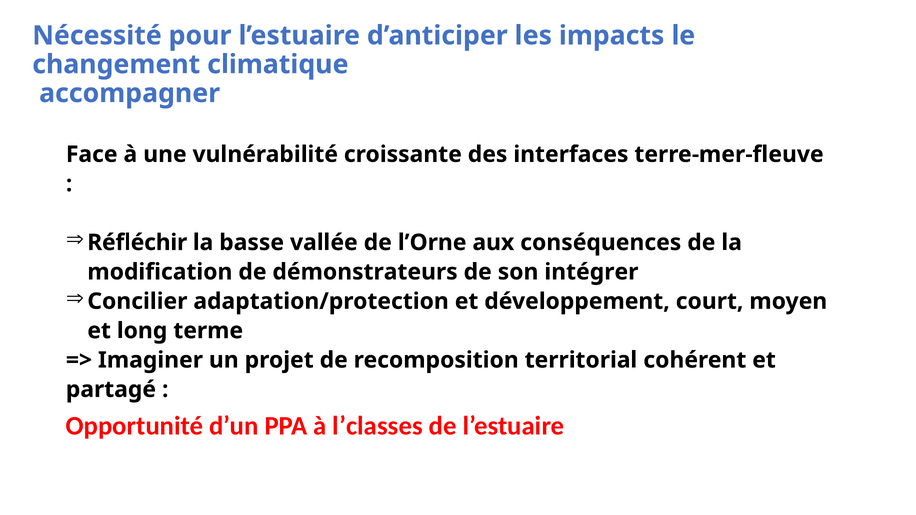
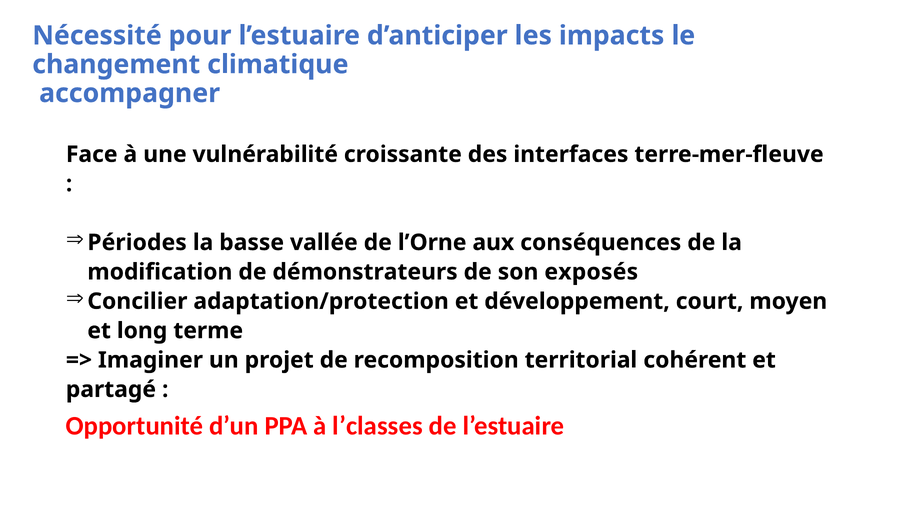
Réfléchir: Réfléchir -> Périodes
intégrer: intégrer -> exposés
